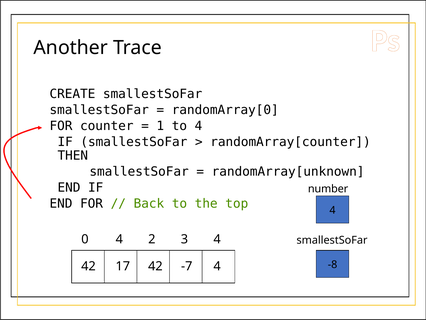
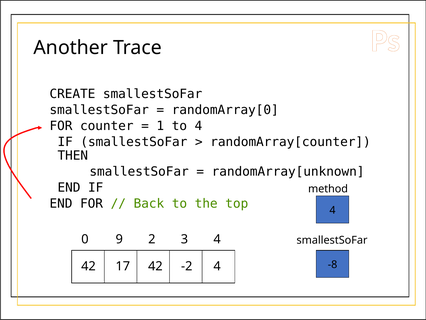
number: number -> method
0 4: 4 -> 9
-7: -7 -> -2
